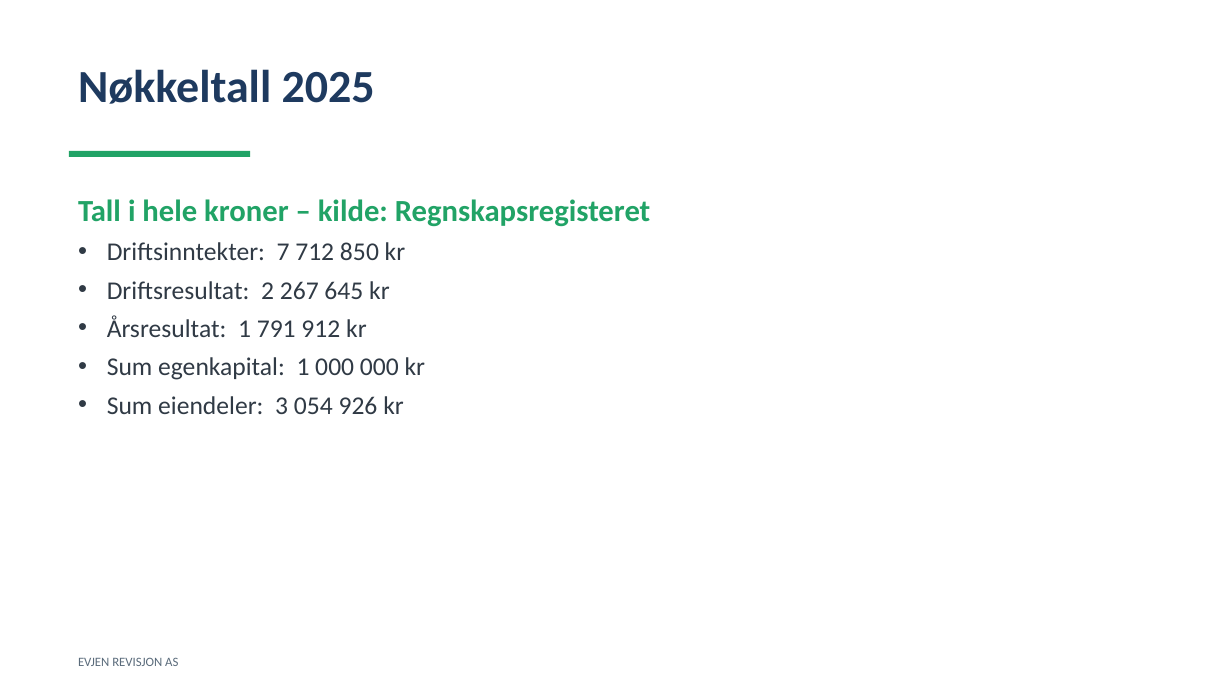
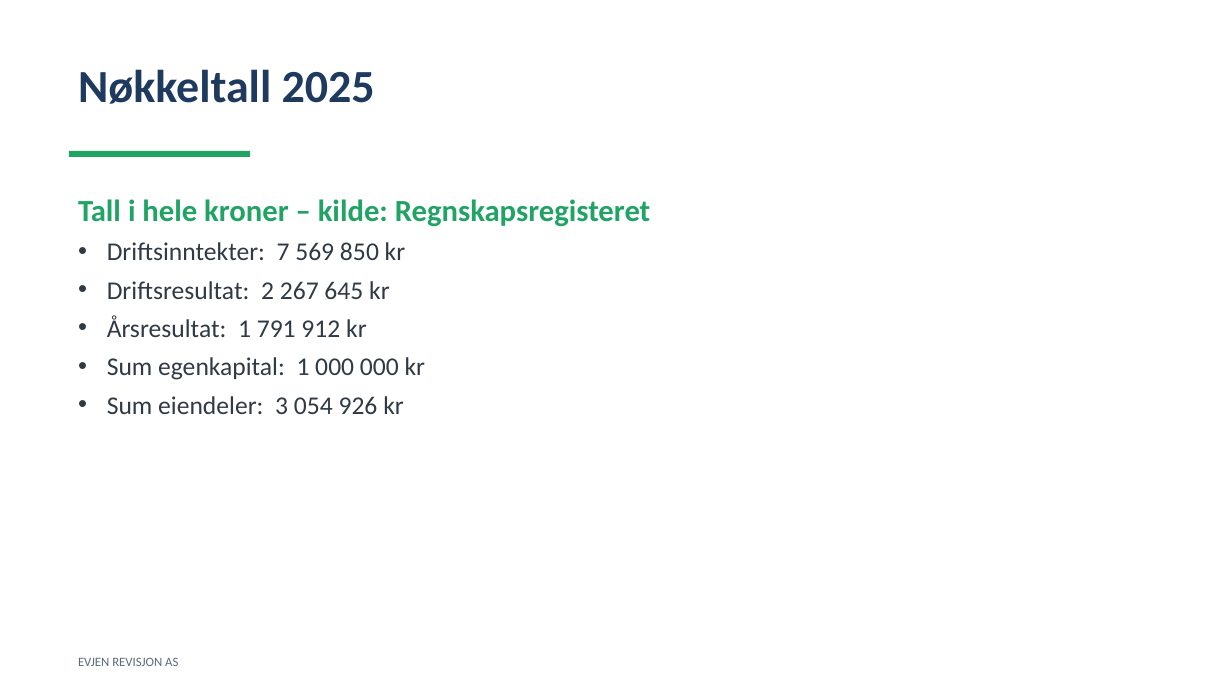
712: 712 -> 569
